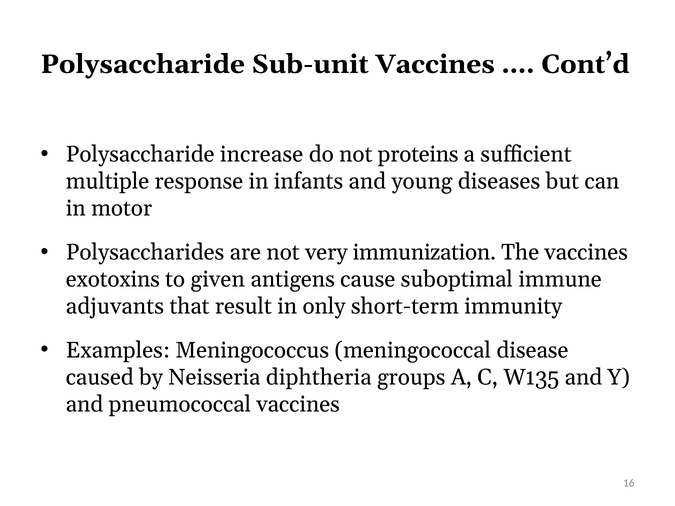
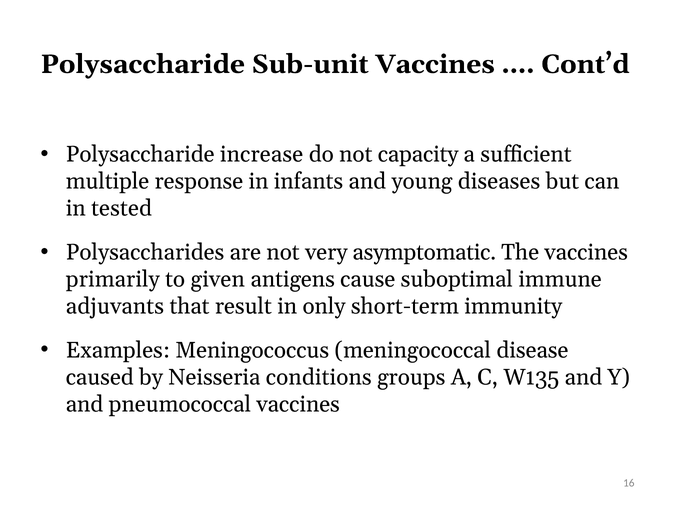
proteins: proteins -> capacity
motor: motor -> tested
immunization: immunization -> asymptomatic
exotoxins: exotoxins -> primarily
diphtheria: diphtheria -> conditions
